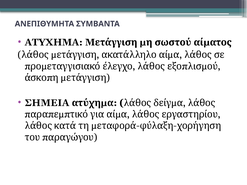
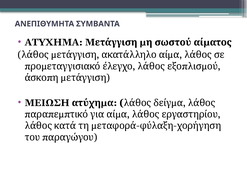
ΣΗΜΕΙΑ: ΣΗΜΕΙΑ -> ΜΕΙΩΣΗ
